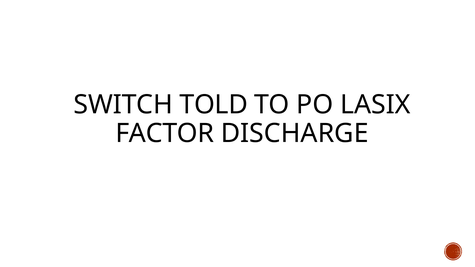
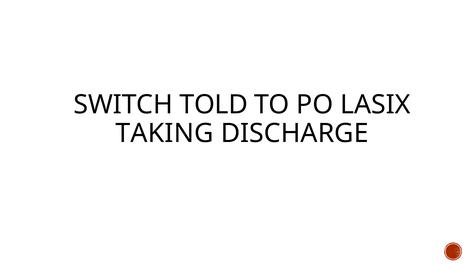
FACTOR: FACTOR -> TAKING
